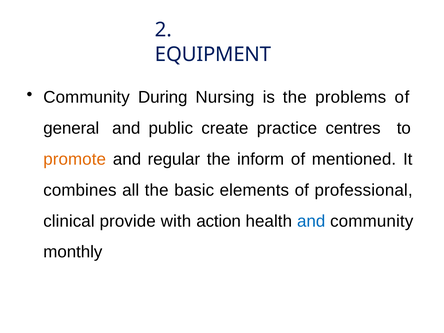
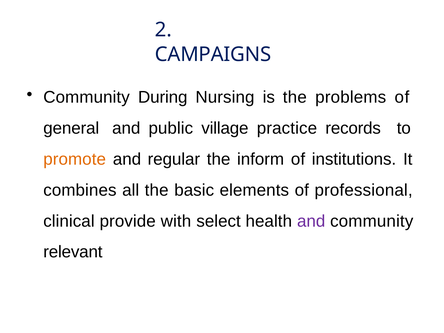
EQUIPMENT: EQUIPMENT -> CAMPAIGNS
create: create -> village
centres: centres -> records
mentioned: mentioned -> institutions
action: action -> select
and at (311, 221) colour: blue -> purple
monthly: monthly -> relevant
